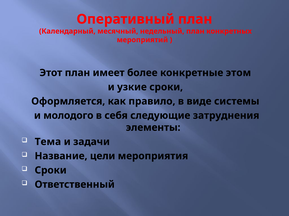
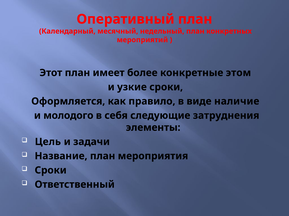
системы: системы -> наличие
Тема: Тема -> Цель
Название цели: цели -> план
